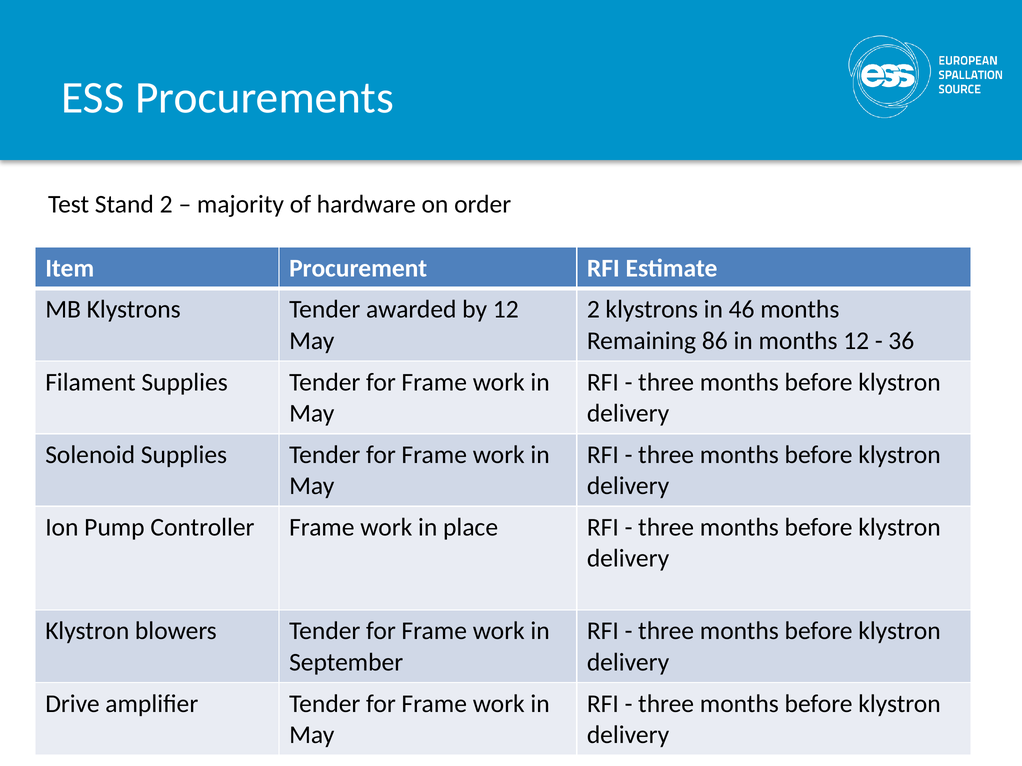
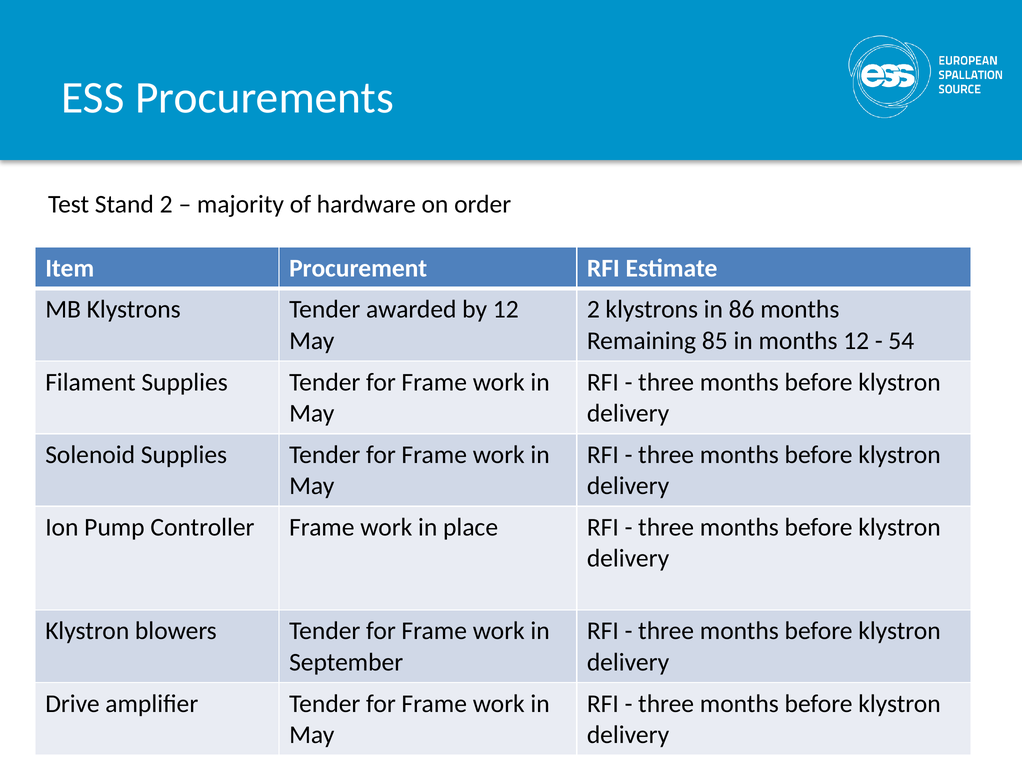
46: 46 -> 86
86: 86 -> 85
36: 36 -> 54
